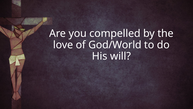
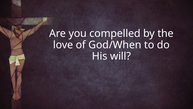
God/World: God/World -> God/When
